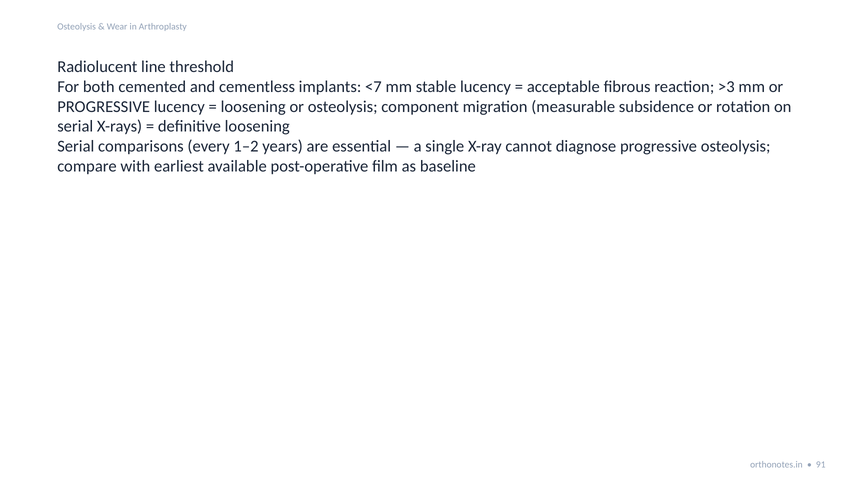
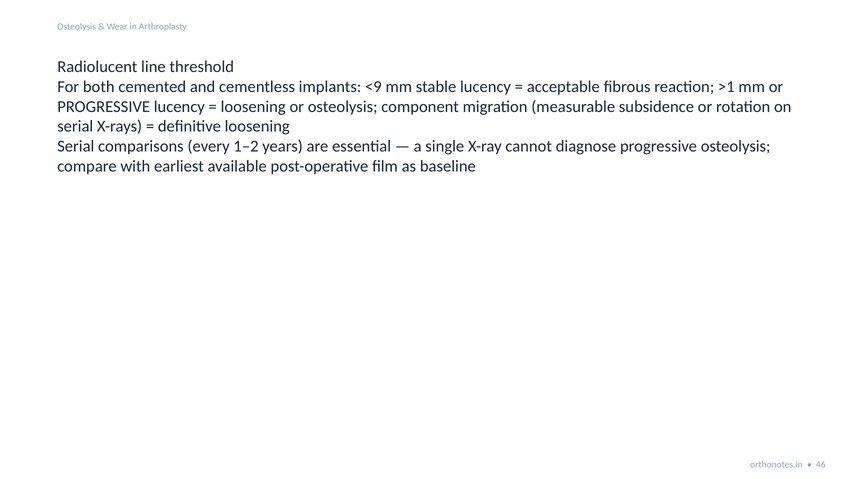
<7: <7 -> <9
>3: >3 -> >1
91: 91 -> 46
